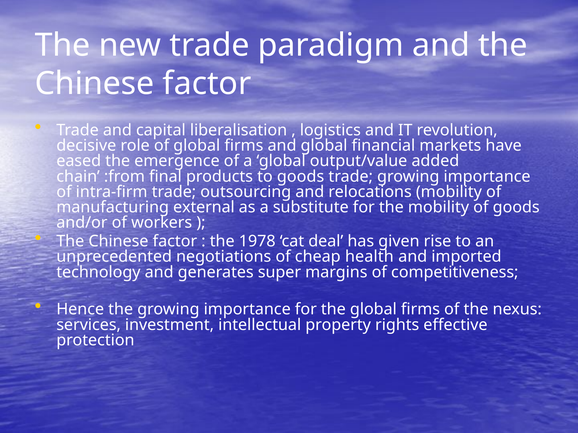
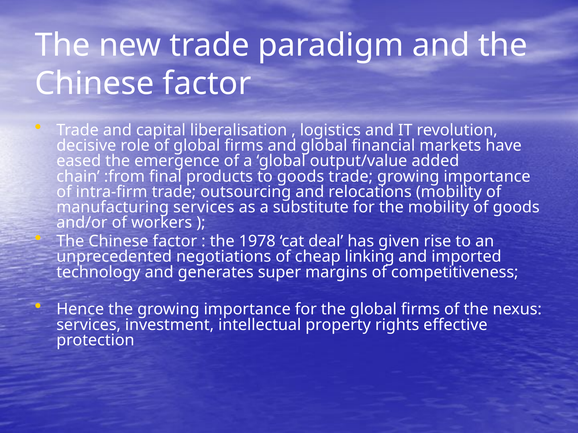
manufacturing external: external -> services
health: health -> linking
